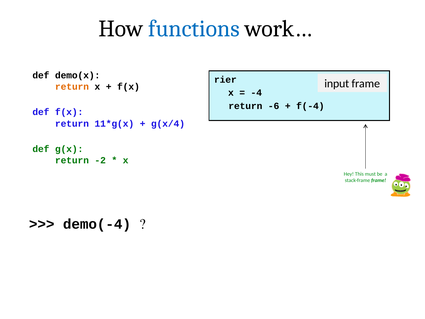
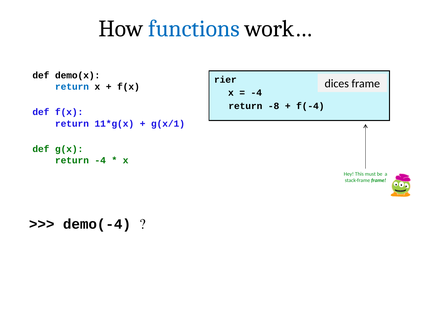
input: input -> dices
return at (72, 87) colour: orange -> blue
-6: -6 -> -8
g(x/4: g(x/4 -> g(x/1
return -2: -2 -> -4
